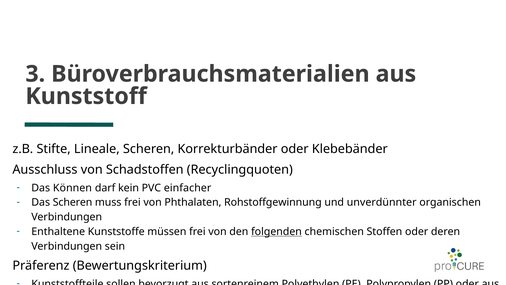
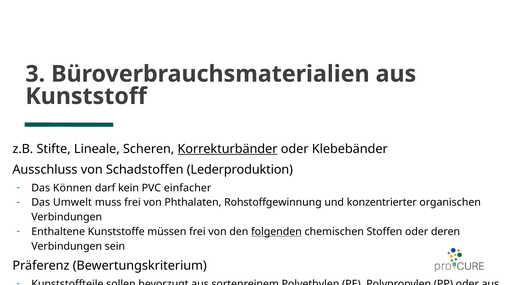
Korrekturbänder underline: none -> present
Recyclingquoten: Recyclingquoten -> Lederproduktion
Das Scheren: Scheren -> Umwelt
unverdünnter: unverdünnter -> konzentrierter
